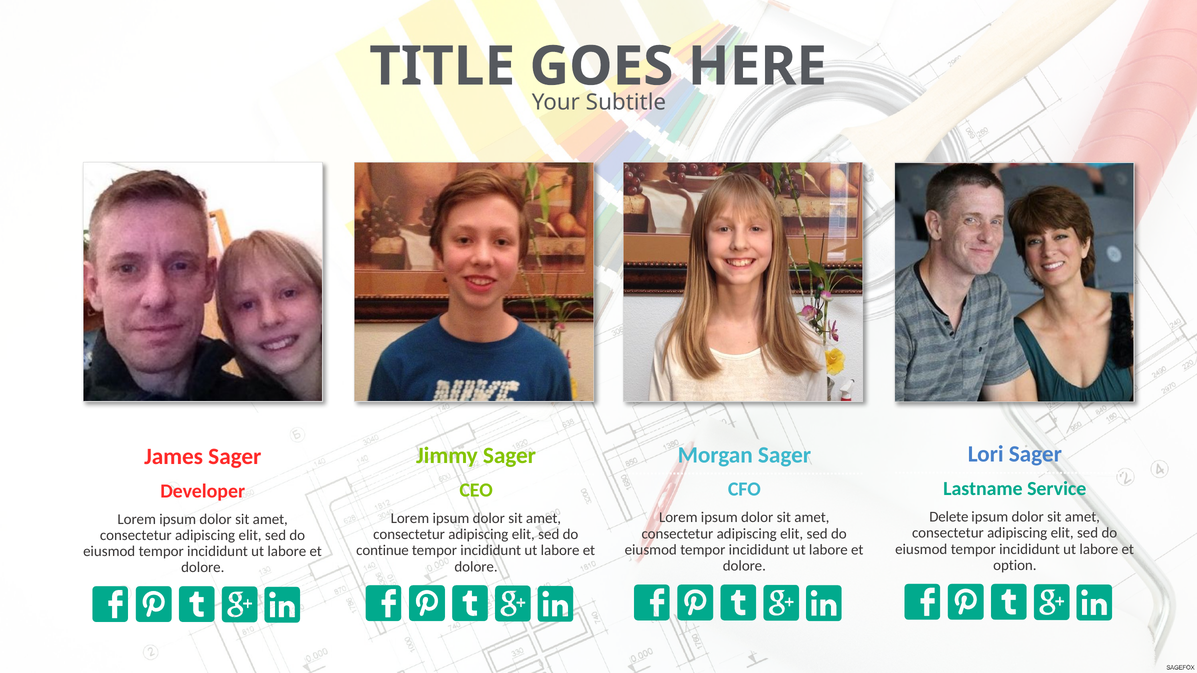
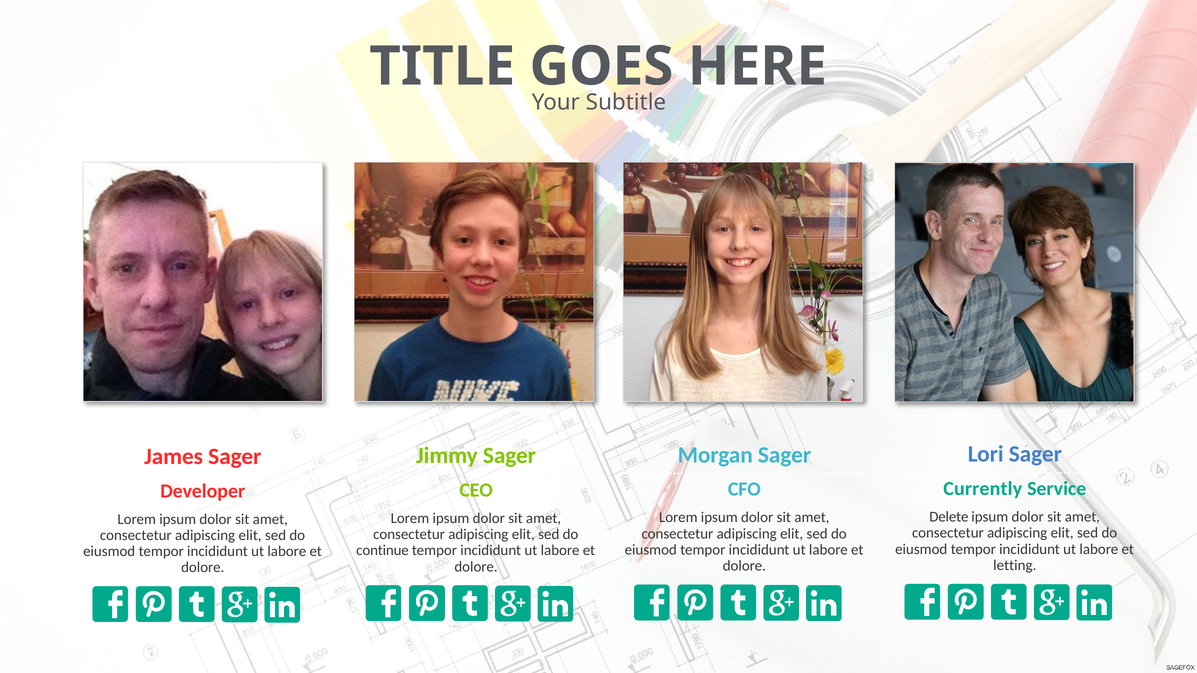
Lastname: Lastname -> Currently
option: option -> letting
